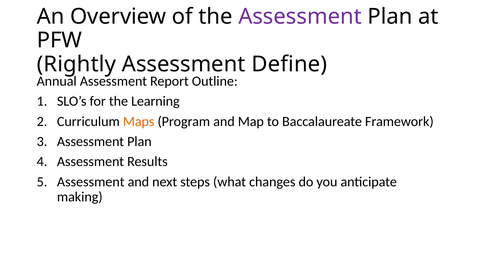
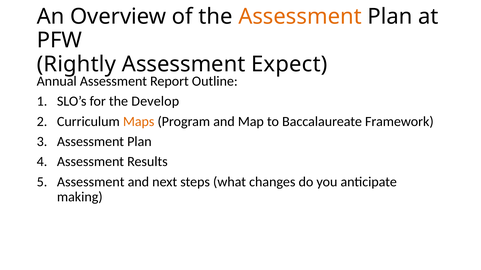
Assessment at (300, 17) colour: purple -> orange
Define: Define -> Expect
Learning: Learning -> Develop
